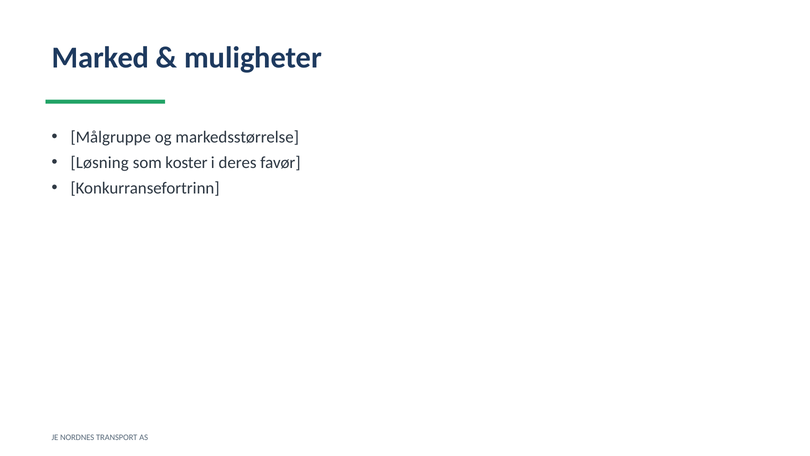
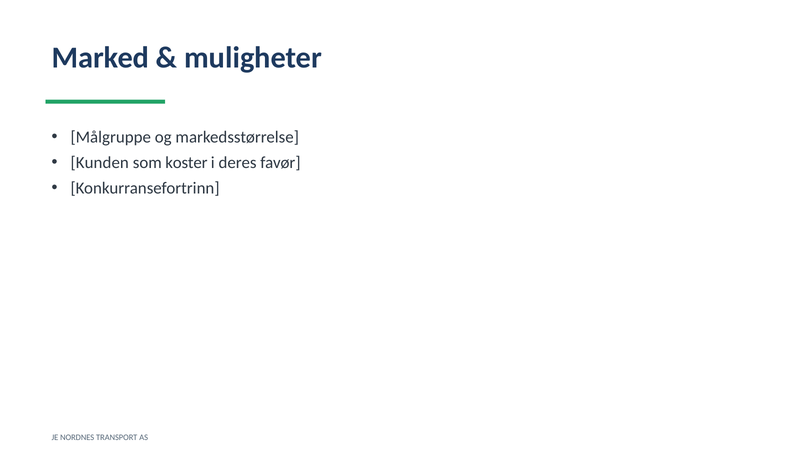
Løsning: Løsning -> Kunden
